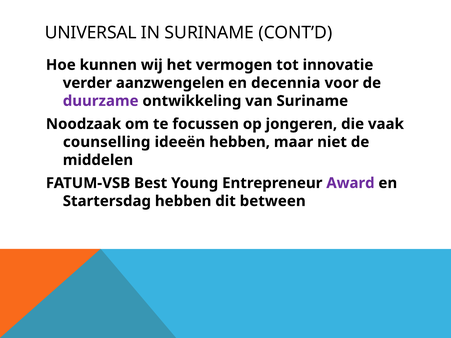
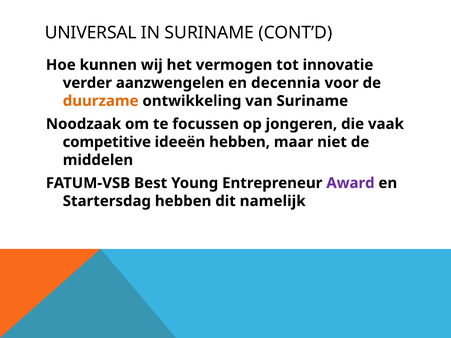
duurzame colour: purple -> orange
counselling: counselling -> competitive
between: between -> namelijk
